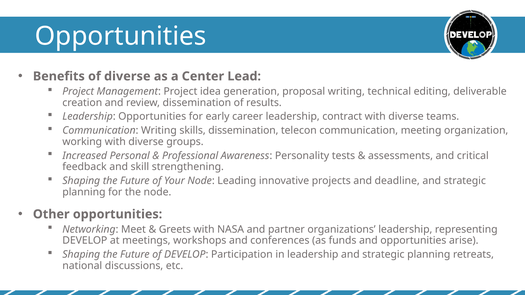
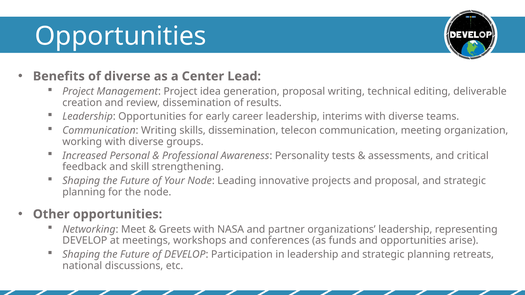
contract: contract -> interims
and deadline: deadline -> proposal
